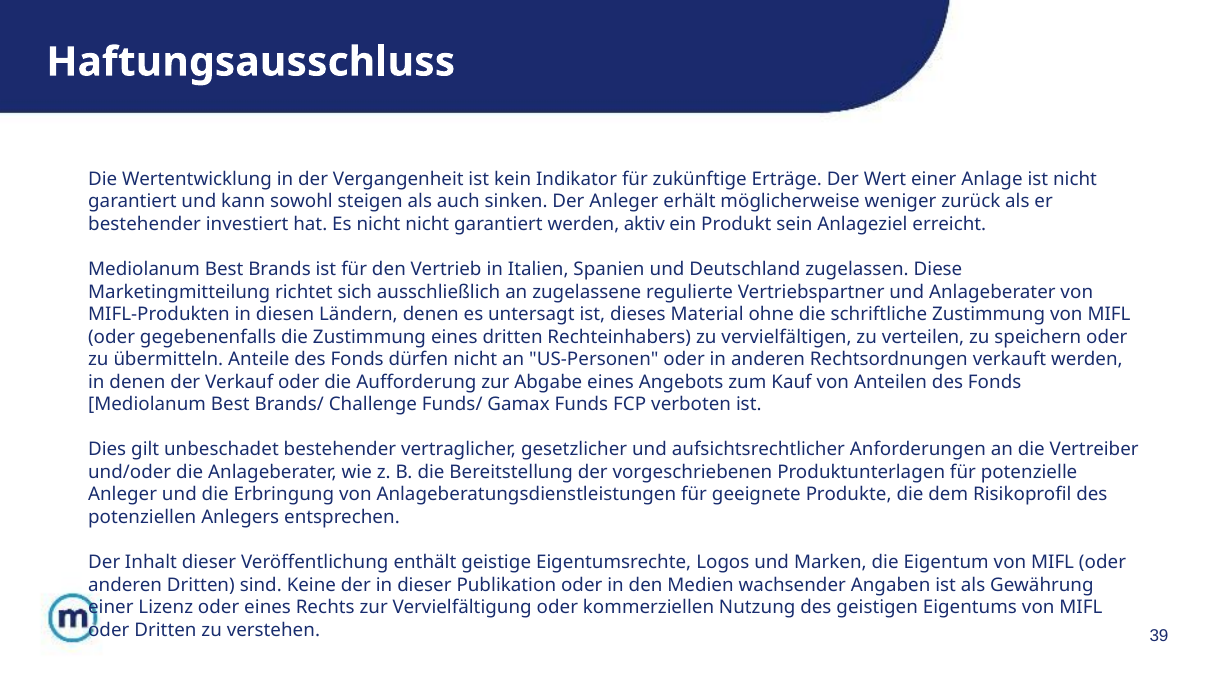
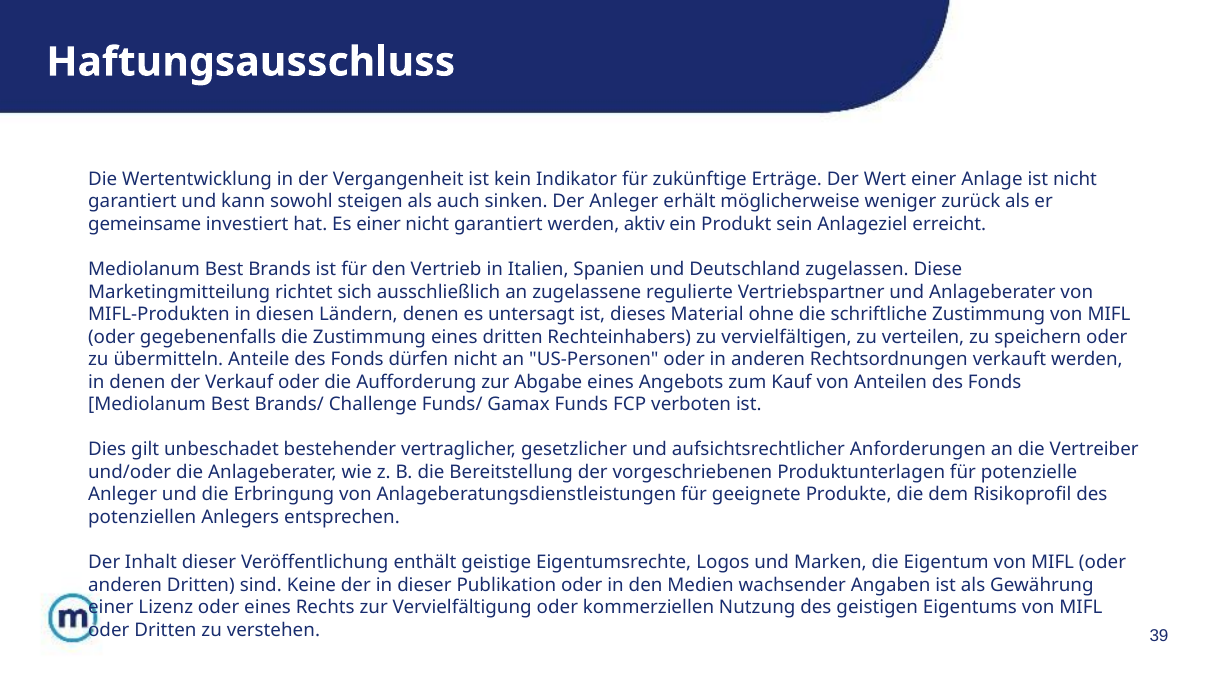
bestehender at (145, 224): bestehender -> gemeinsame
Es nicht: nicht -> einer
